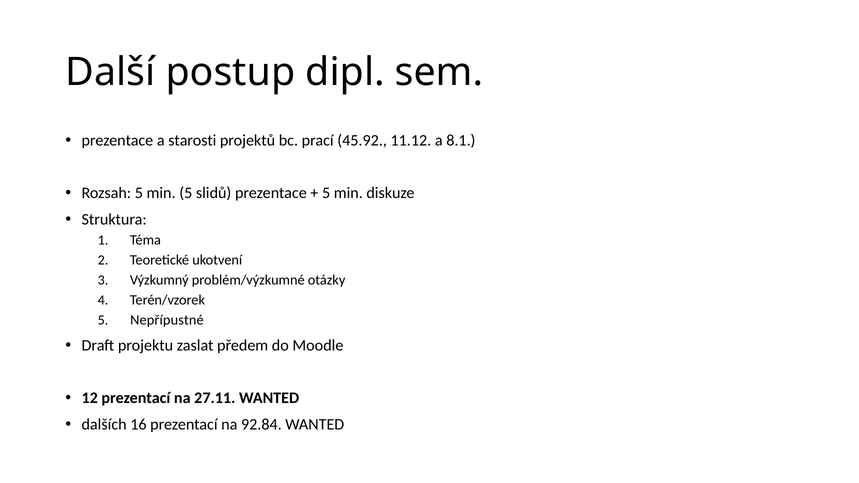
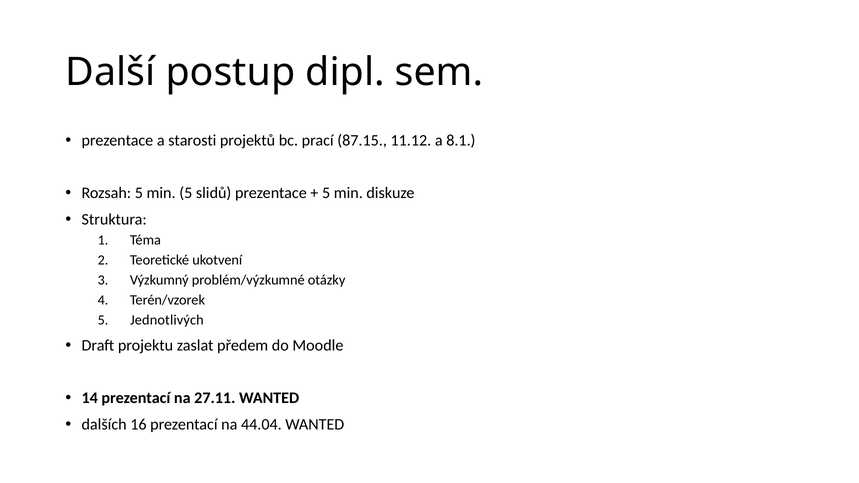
45.92: 45.92 -> 87.15
Nepřípustné: Nepřípustné -> Jednotlivých
12: 12 -> 14
92.84: 92.84 -> 44.04
